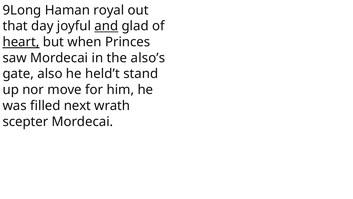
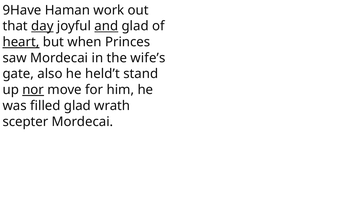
9Long: 9Long -> 9Have
royal: royal -> work
day underline: none -> present
also’s: also’s -> wife’s
nor underline: none -> present
filled next: next -> glad
